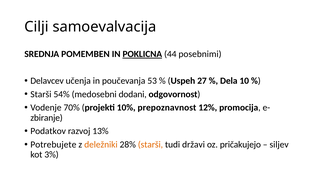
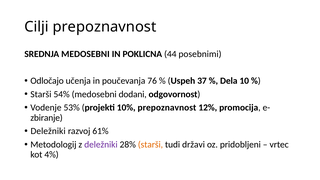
Cilji samoevalvacija: samoevalvacija -> prepoznavnost
SREDNJA POMEMBEN: POMEMBEN -> MEDOSEBNI
POKLICNA underline: present -> none
Delavcev: Delavcev -> Odločajo
53: 53 -> 76
27: 27 -> 37
70%: 70% -> 53%
Podatkov at (48, 131): Podatkov -> Deležniki
13%: 13% -> 61%
Potrebujete: Potrebujete -> Metodologij
deležniki at (101, 145) colour: orange -> purple
pričakujejo: pričakujejo -> pridobljeni
siljev: siljev -> vrtec
3%: 3% -> 4%
